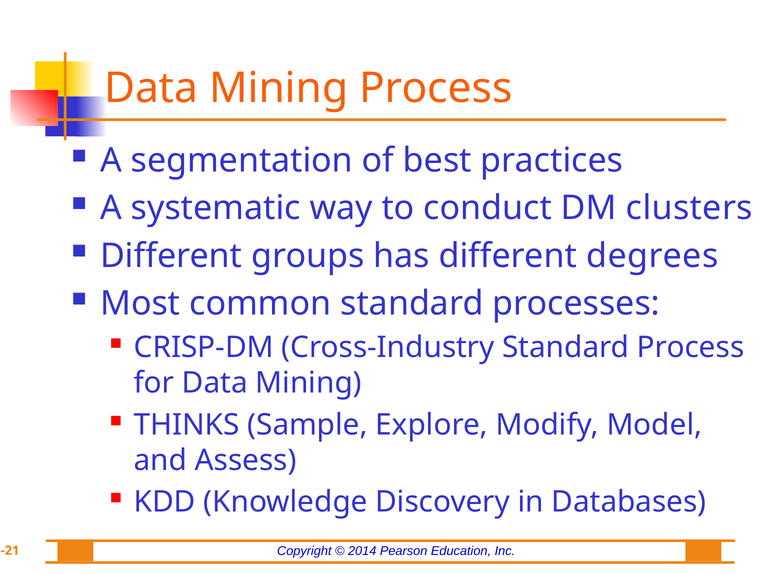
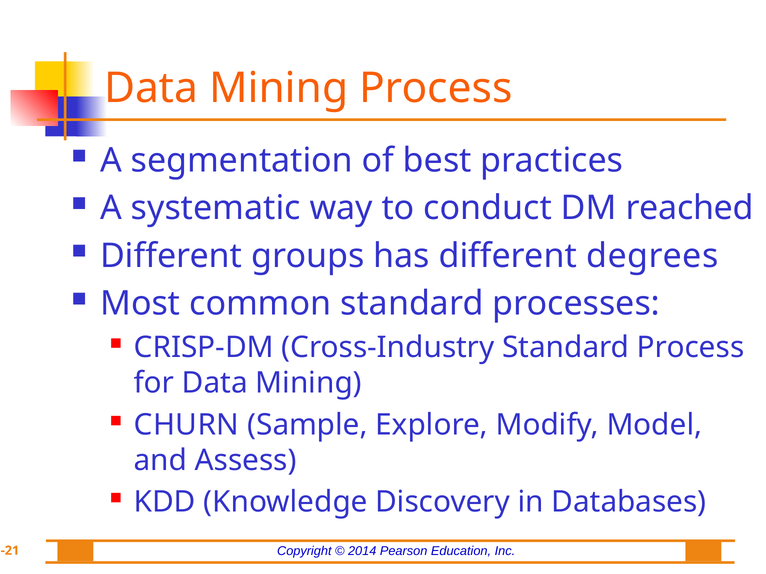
clusters: clusters -> reached
THINKS: THINKS -> CHURN
